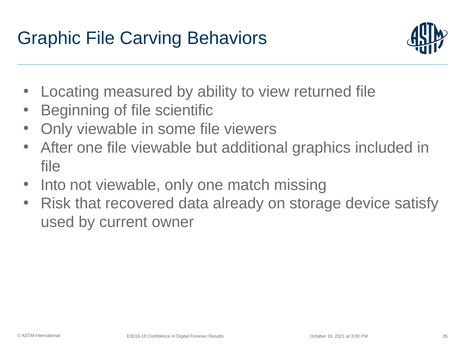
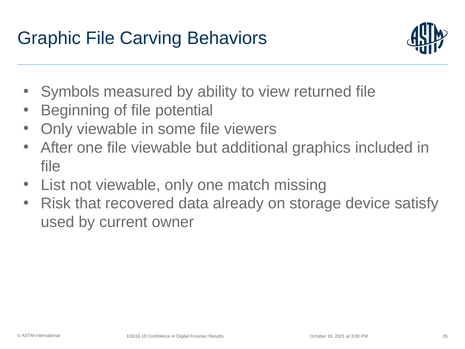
Locating: Locating -> Symbols
scientific: scientific -> potential
Into: Into -> List
